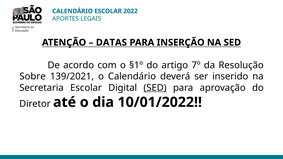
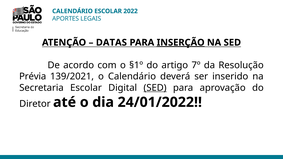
INSERÇÃO underline: none -> present
Sobre: Sobre -> Prévia
10/01/2022: 10/01/2022 -> 24/01/2022
